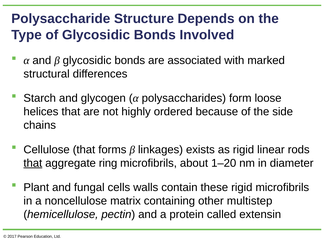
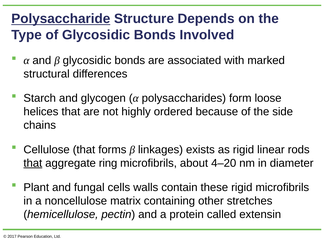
Polysaccharide underline: none -> present
1–20: 1–20 -> 4–20
multistep: multistep -> stretches
